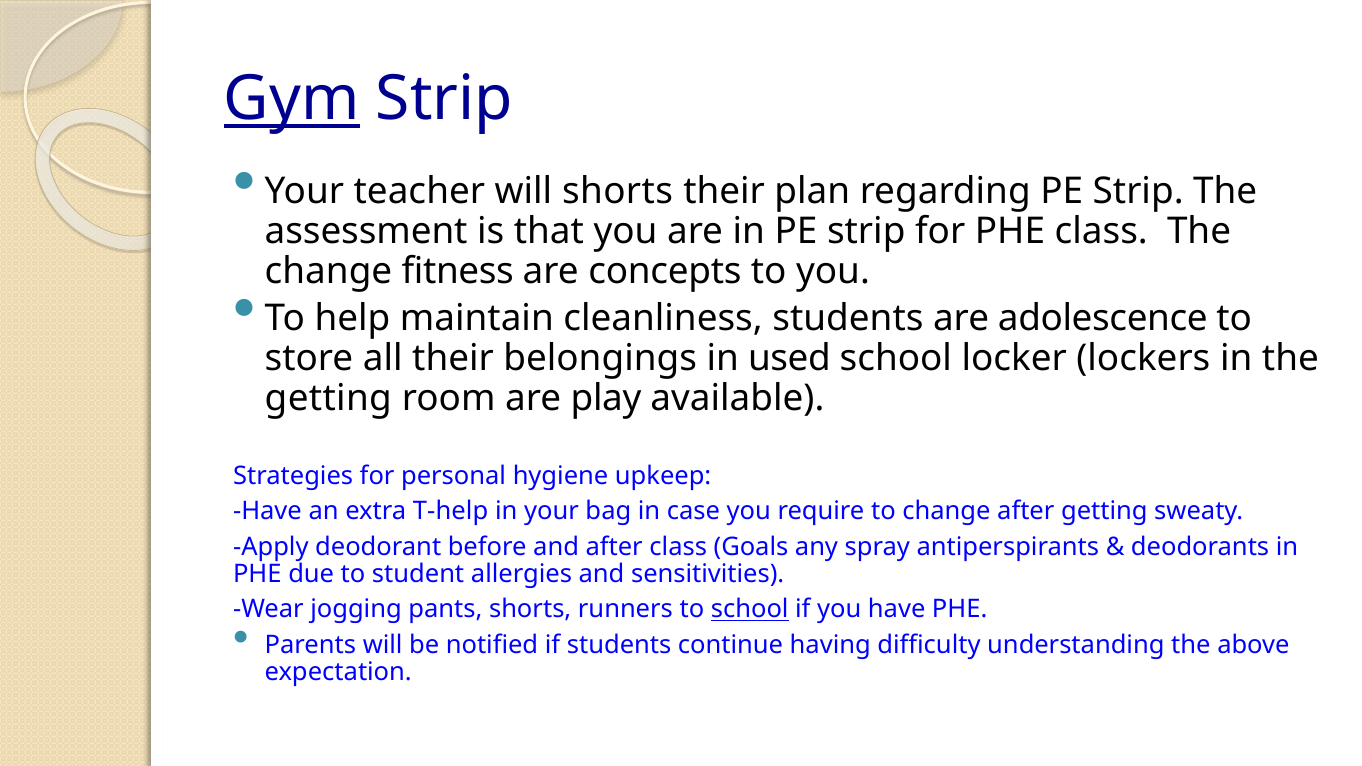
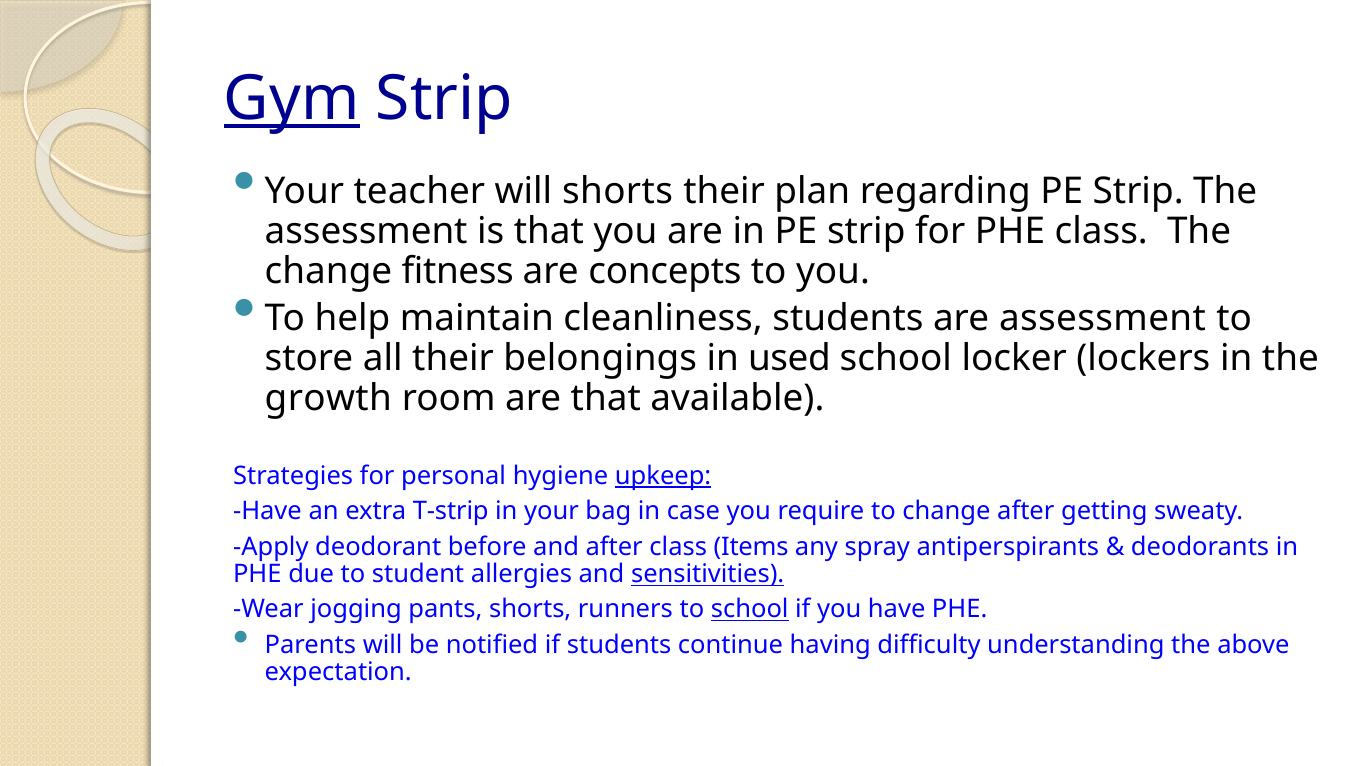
are adolescence: adolescence -> assessment
getting at (328, 398): getting -> growth
are play: play -> that
upkeep underline: none -> present
T-help: T-help -> T-strip
Goals: Goals -> Items
sensitivities underline: none -> present
